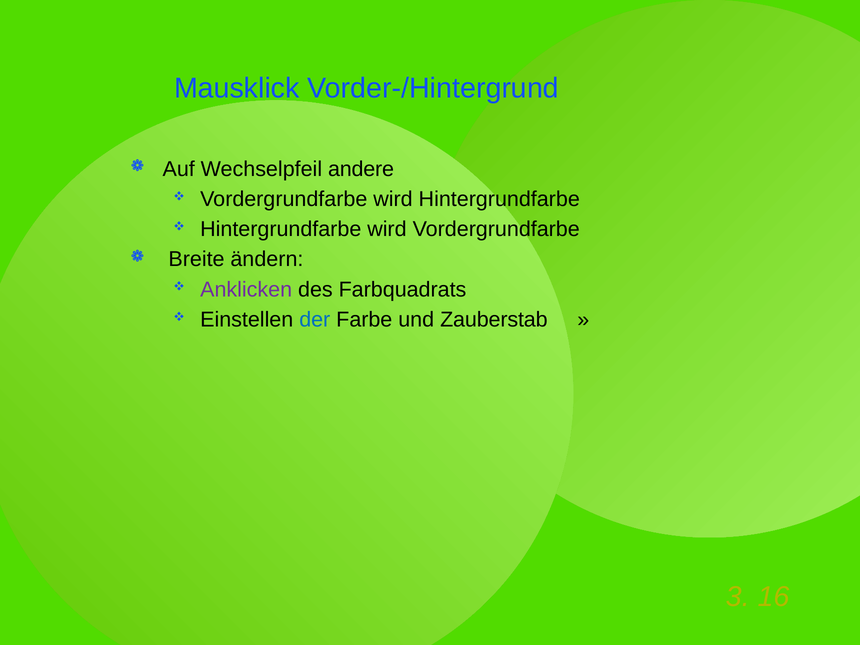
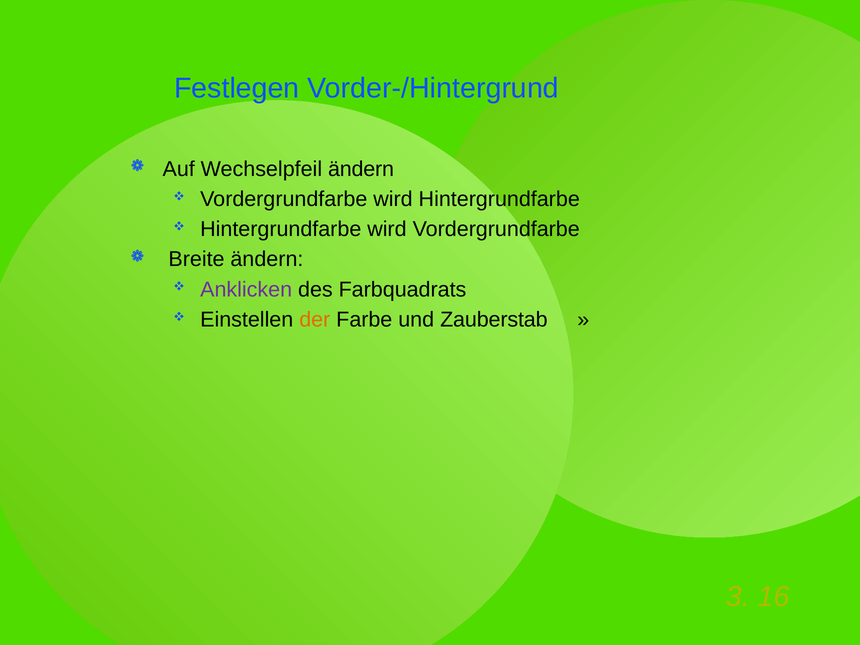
Mausklick: Mausklick -> Festlegen
Wechselpfeil andere: andere -> ändern
der colour: blue -> orange
